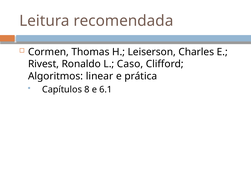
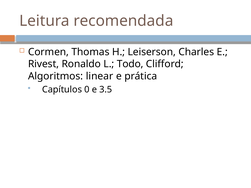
Caso: Caso -> Todo
8: 8 -> 0
6.1: 6.1 -> 3.5
